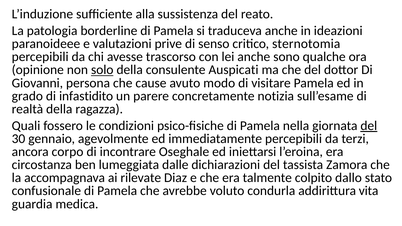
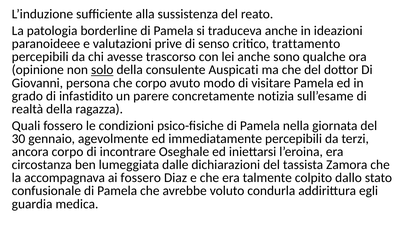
sternotomia: sternotomia -> trattamento
che cause: cause -> corpo
del at (369, 126) underline: present -> none
ai rilevate: rilevate -> fossero
vita: vita -> egli
